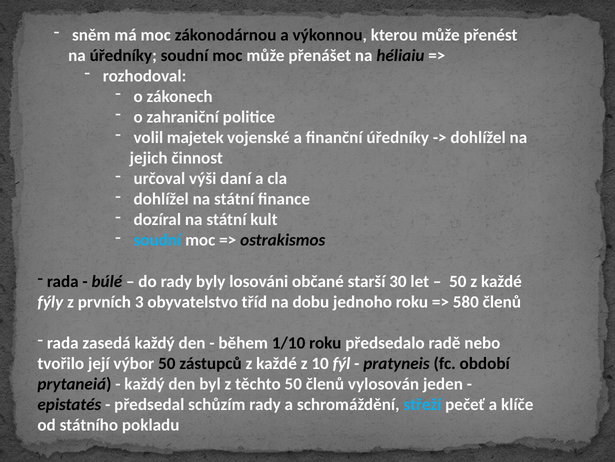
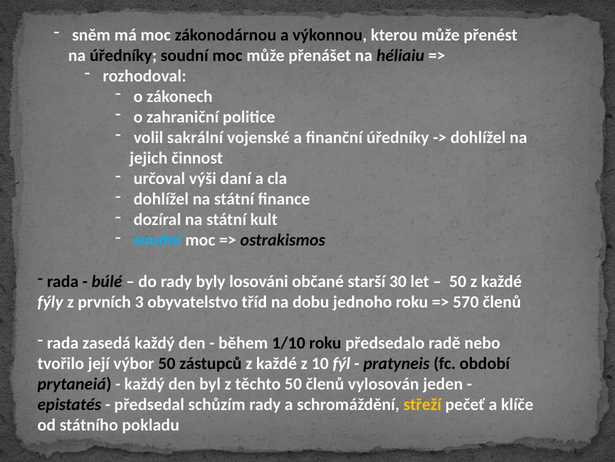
majetek: majetek -> sakrální
580: 580 -> 570
střeží colour: light blue -> yellow
